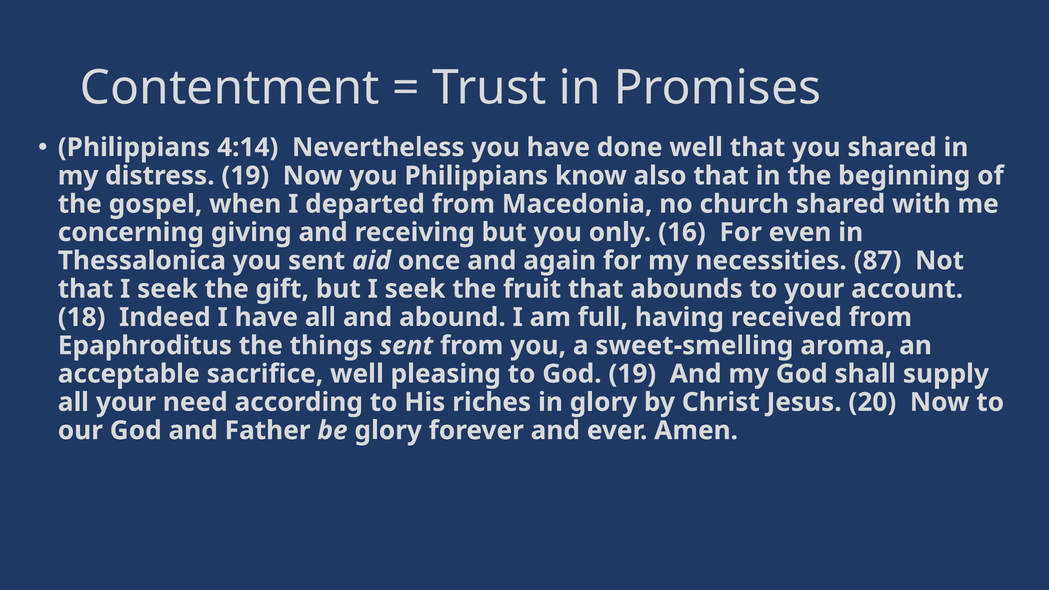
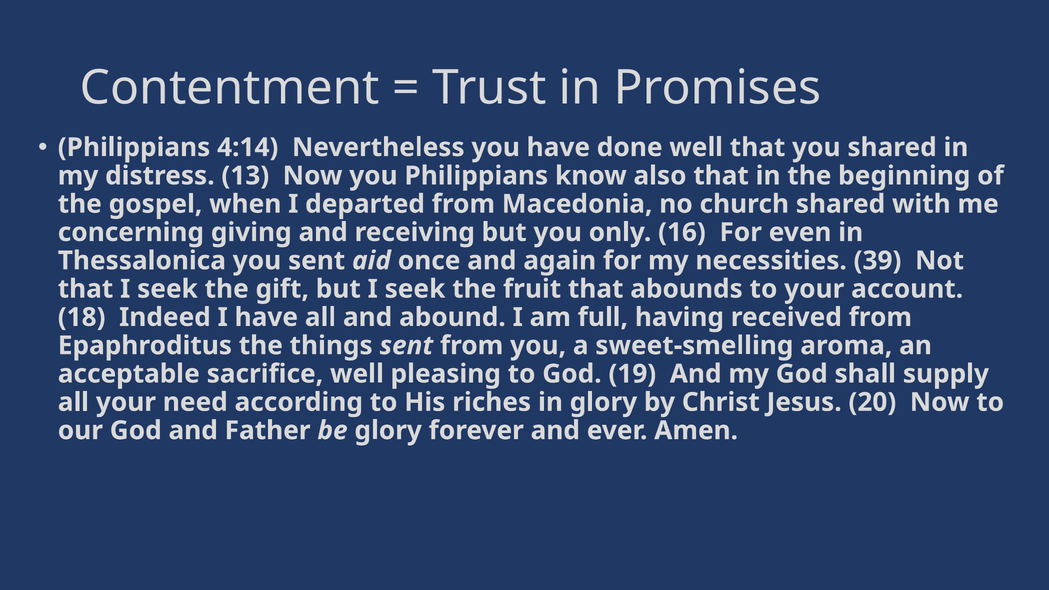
distress 19: 19 -> 13
87: 87 -> 39
